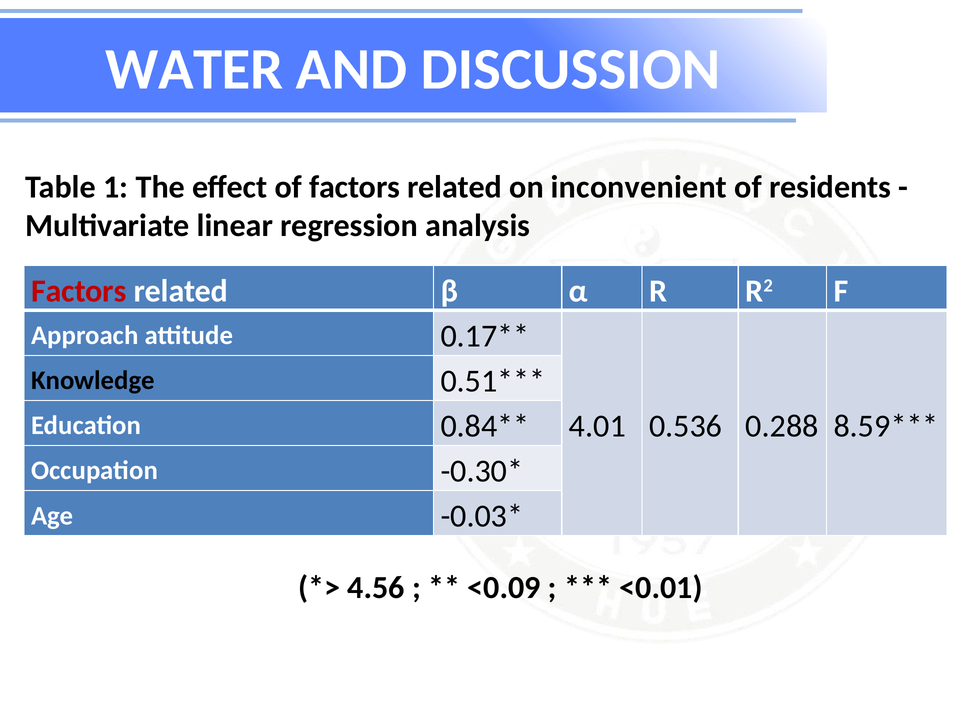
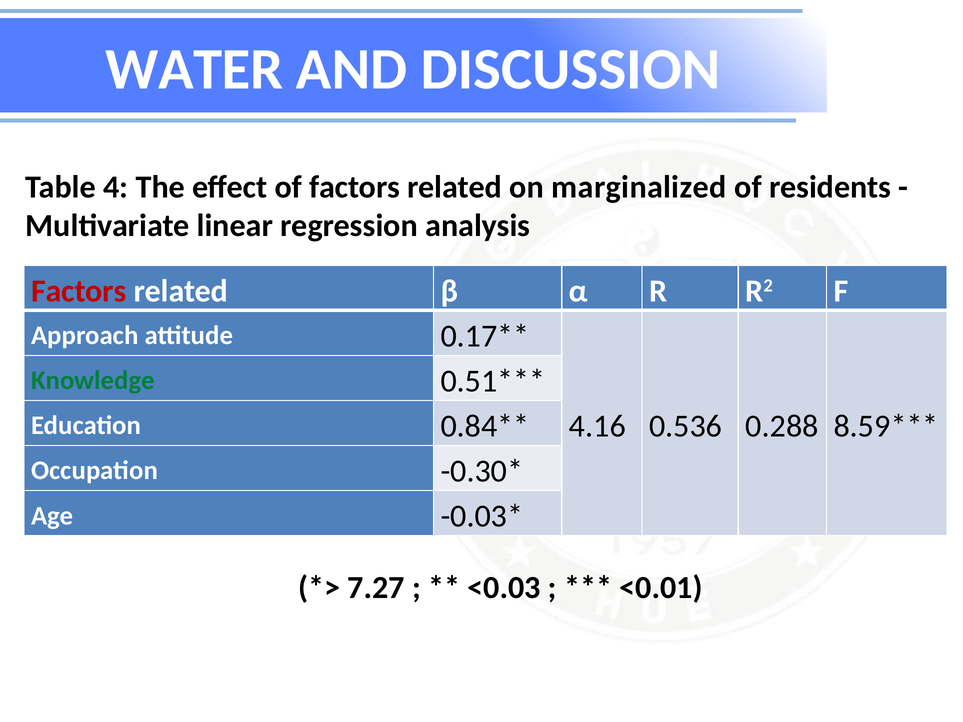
1: 1 -> 4
inconvenient: inconvenient -> marginalized
Knowledge colour: black -> green
4.01: 4.01 -> 4.16
4.56: 4.56 -> 7.27
<0.09: <0.09 -> <0.03
